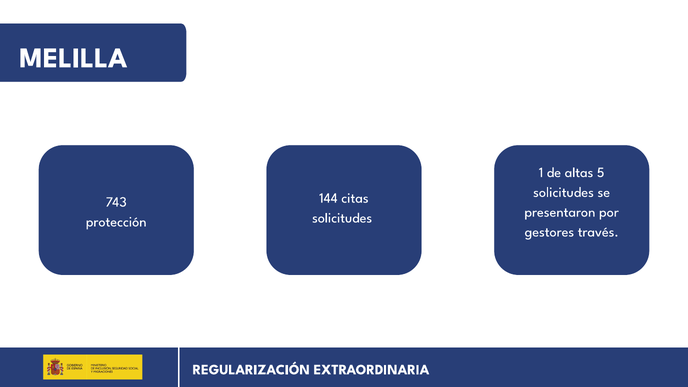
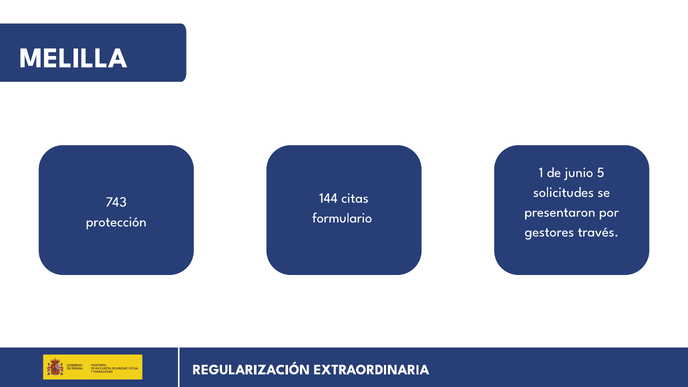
altas: altas -> junio
solicitudes at (342, 218): solicitudes -> formulario
